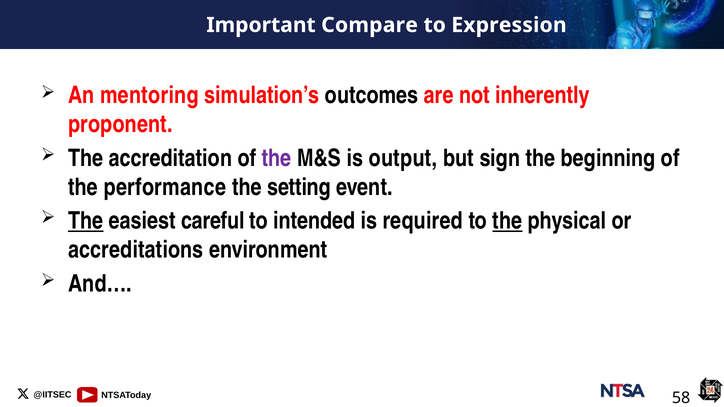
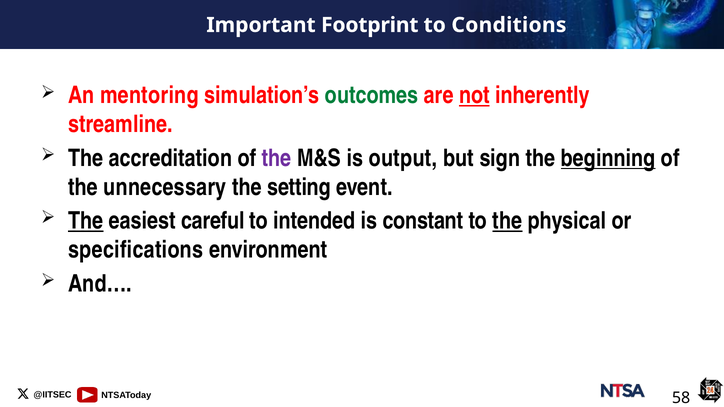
Compare: Compare -> Footprint
Expression: Expression -> Conditions
outcomes colour: black -> green
not underline: none -> present
proponent: proponent -> streamline
beginning underline: none -> present
performance: performance -> unnecessary
required: required -> constant
accreditations: accreditations -> specifications
